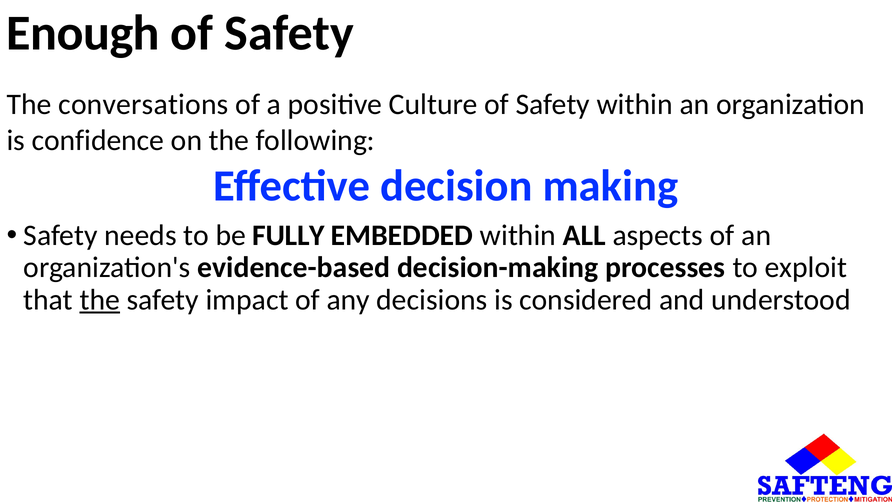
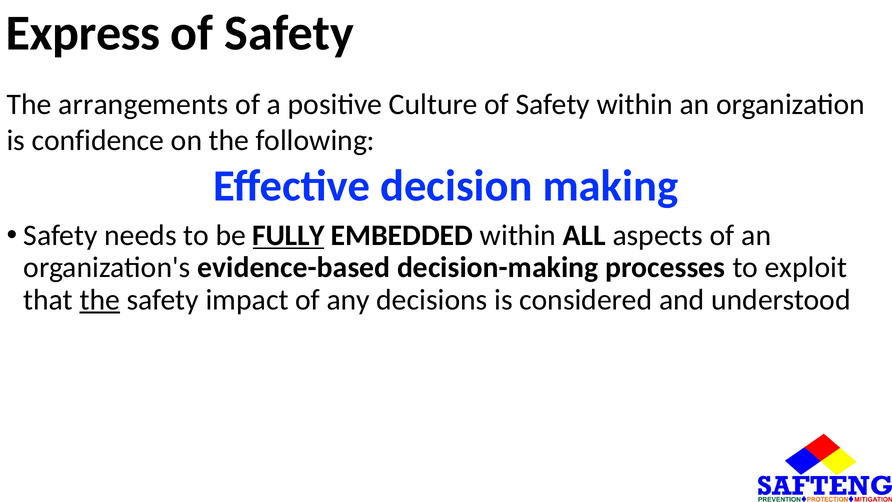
Enough: Enough -> Express
conversations: conversations -> arrangements
FULLY underline: none -> present
